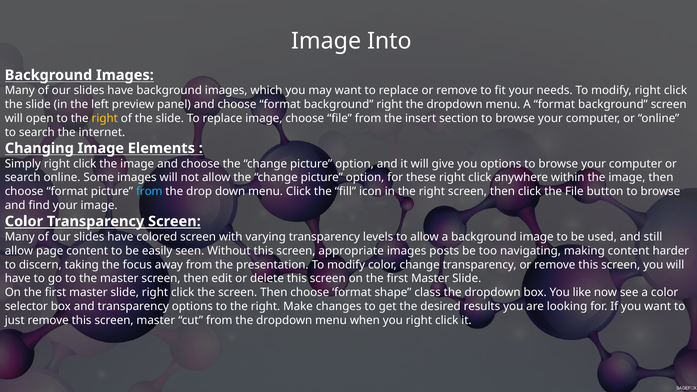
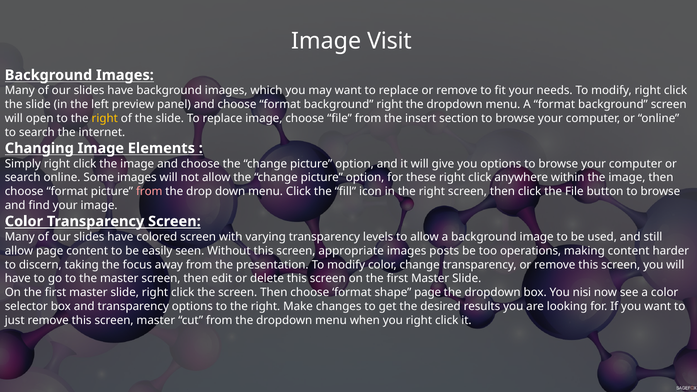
Into: Into -> Visit
from at (149, 192) colour: light blue -> pink
navigating: navigating -> operations
shape class: class -> page
like: like -> nisi
